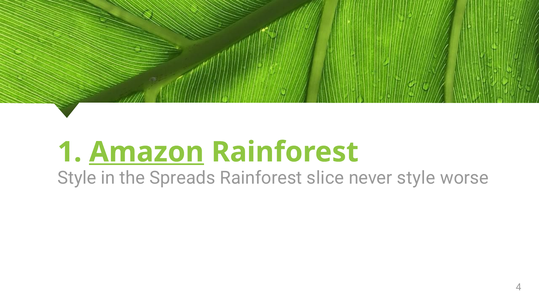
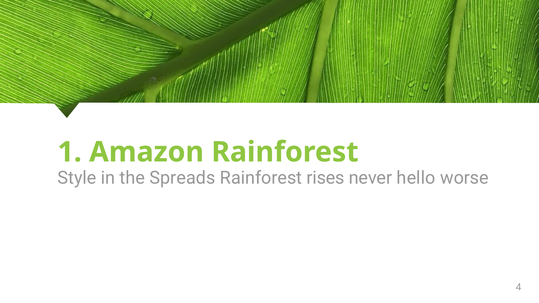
Amazon underline: present -> none
slice: slice -> rises
never style: style -> hello
